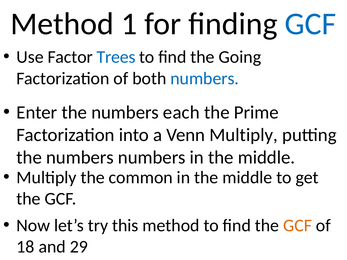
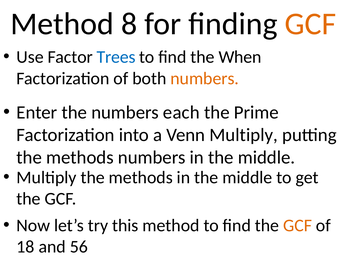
1: 1 -> 8
GCF at (310, 24) colour: blue -> orange
Going: Going -> When
numbers at (205, 78) colour: blue -> orange
numbers at (80, 158): numbers -> methods
Multiply the common: common -> methods
29: 29 -> 56
